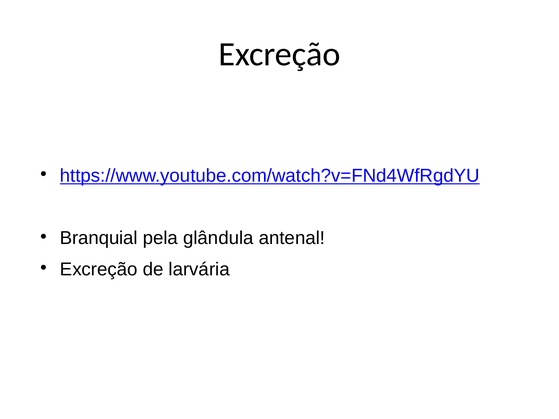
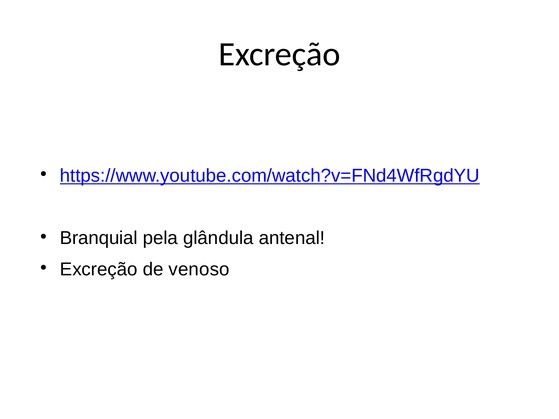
larvária: larvária -> venoso
